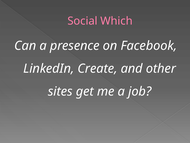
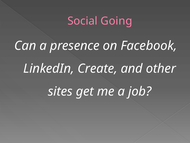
Which: Which -> Going
